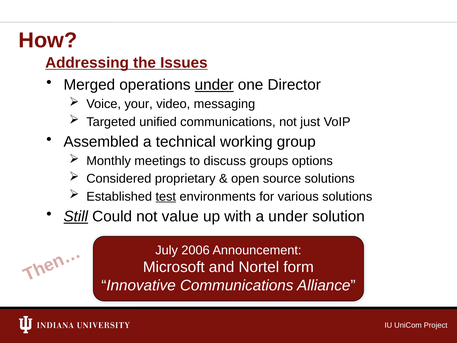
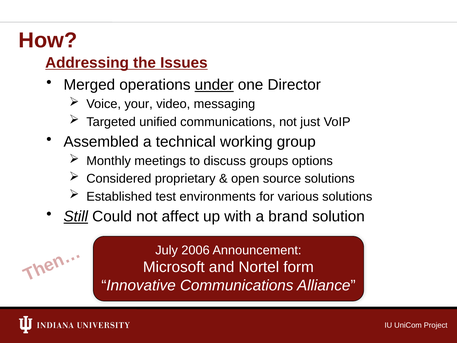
test underline: present -> none
value: value -> affect
a under: under -> brand
